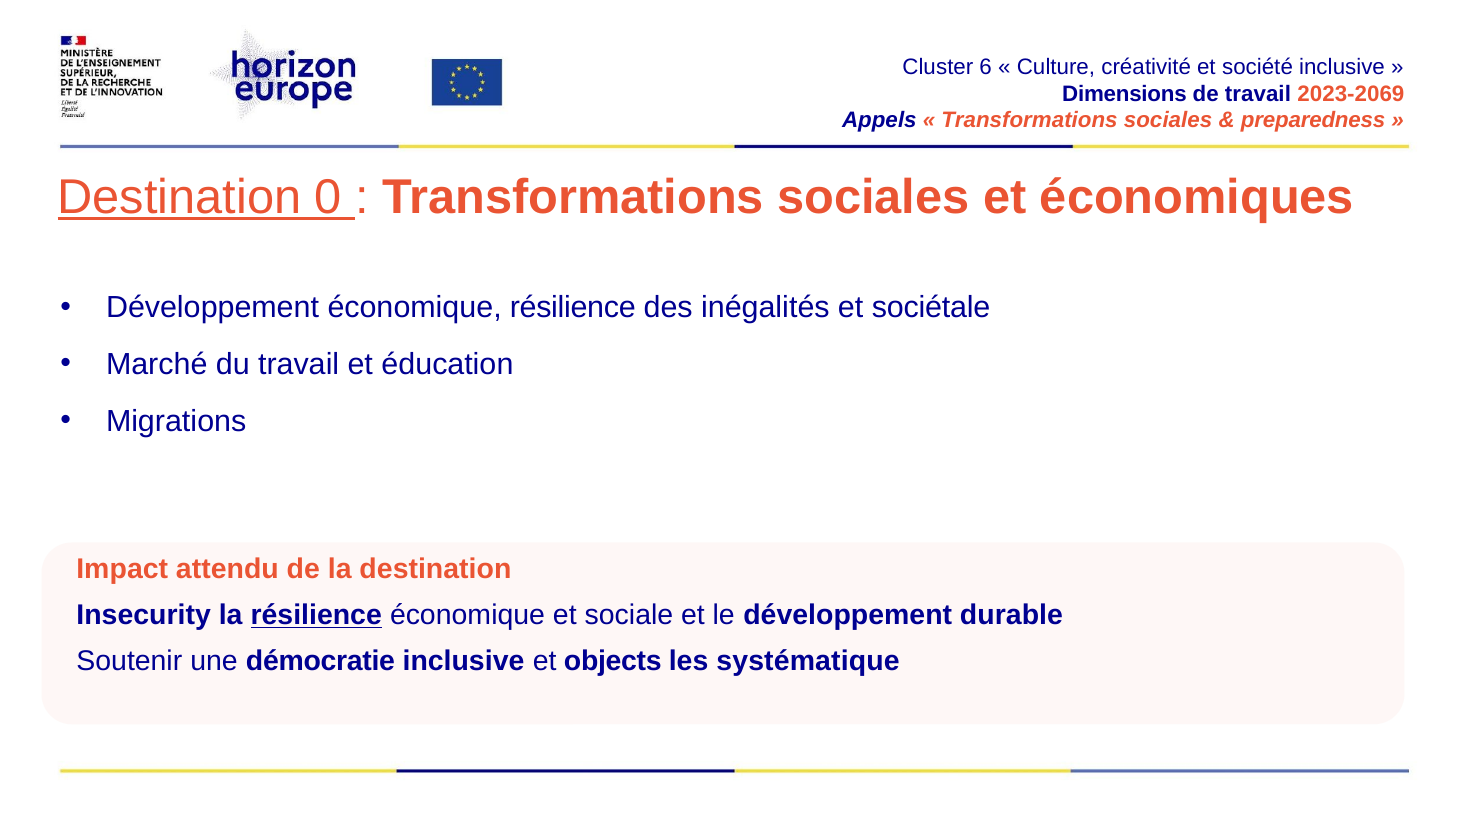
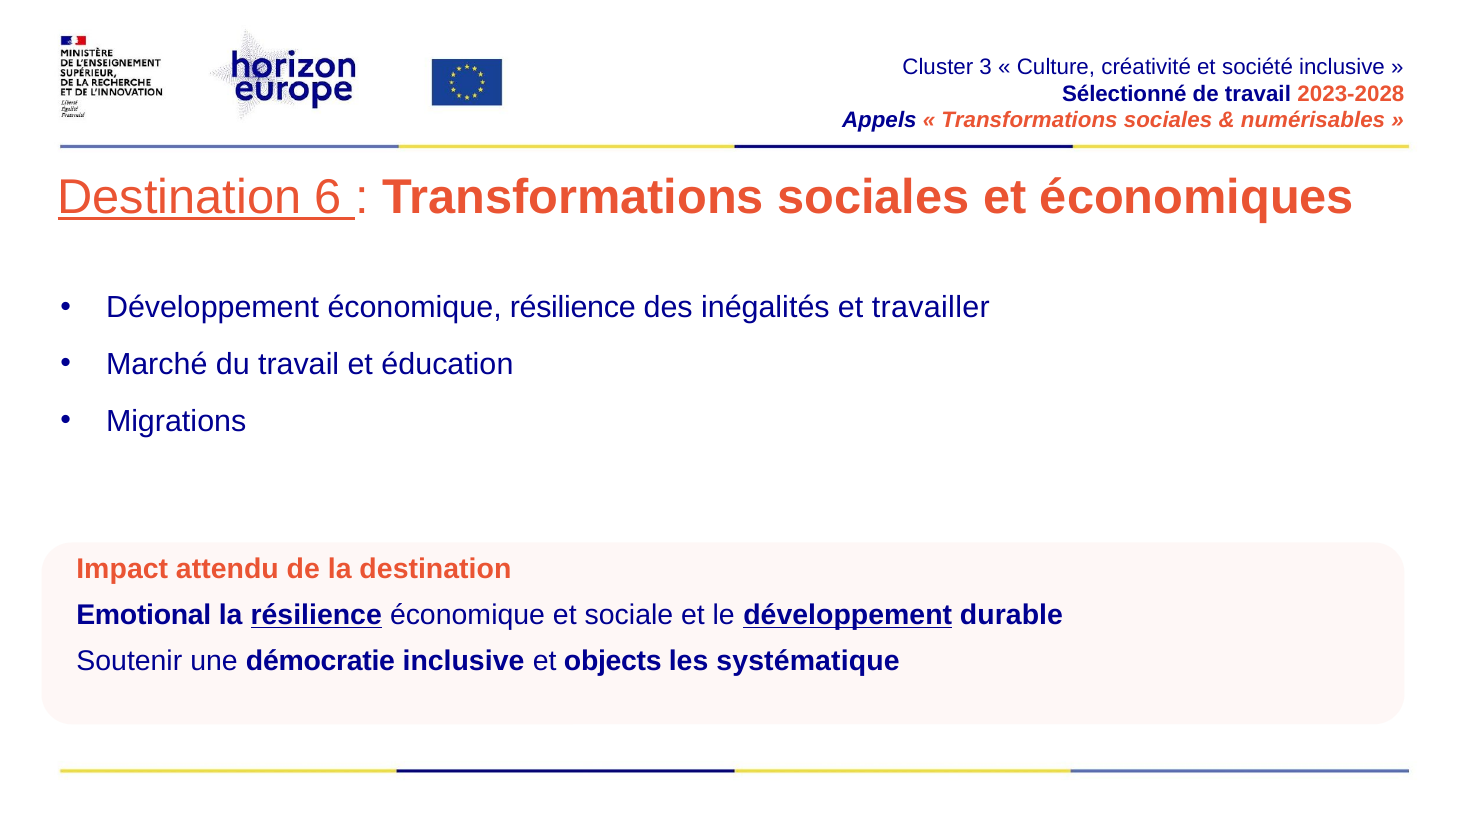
6: 6 -> 3
Dimensions: Dimensions -> Sélectionné
2023-2069: 2023-2069 -> 2023-2028
preparedness: preparedness -> numérisables
0: 0 -> 6
sociétale: sociétale -> travailler
Insecurity: Insecurity -> Emotional
développement at (848, 615) underline: none -> present
